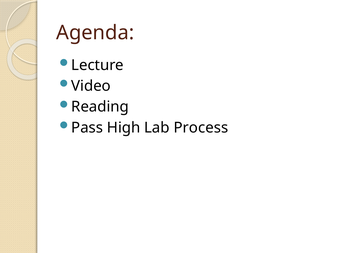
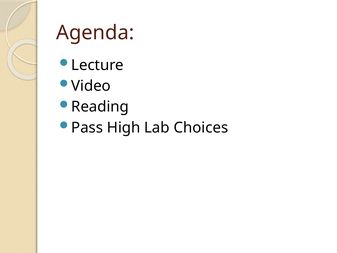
Process: Process -> Choices
